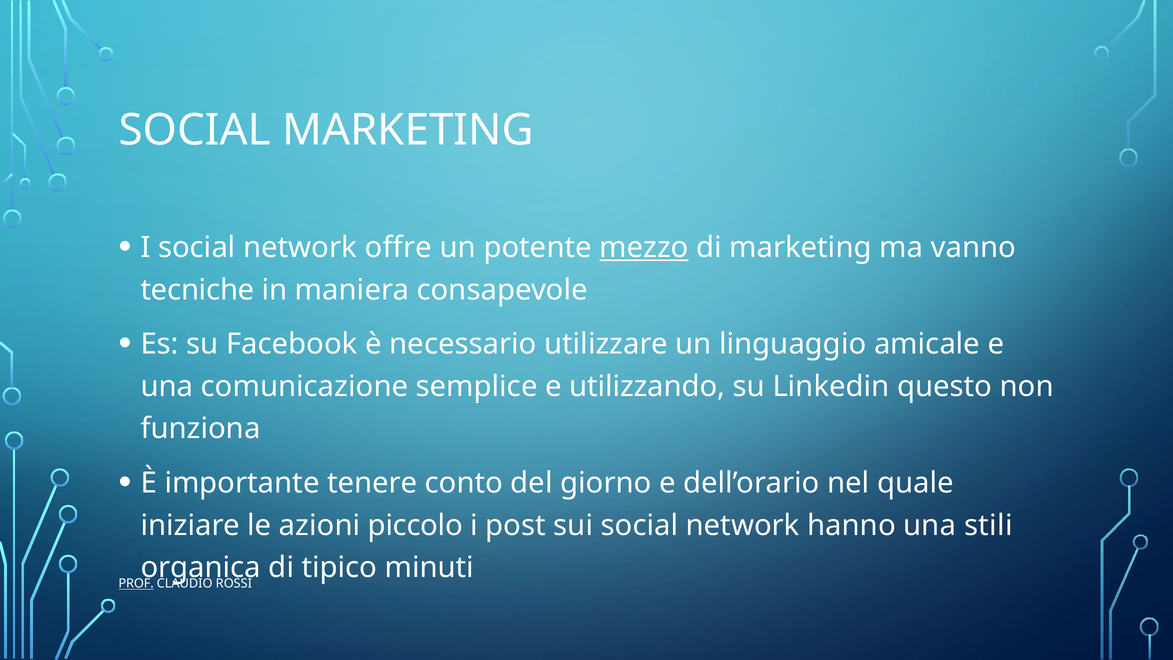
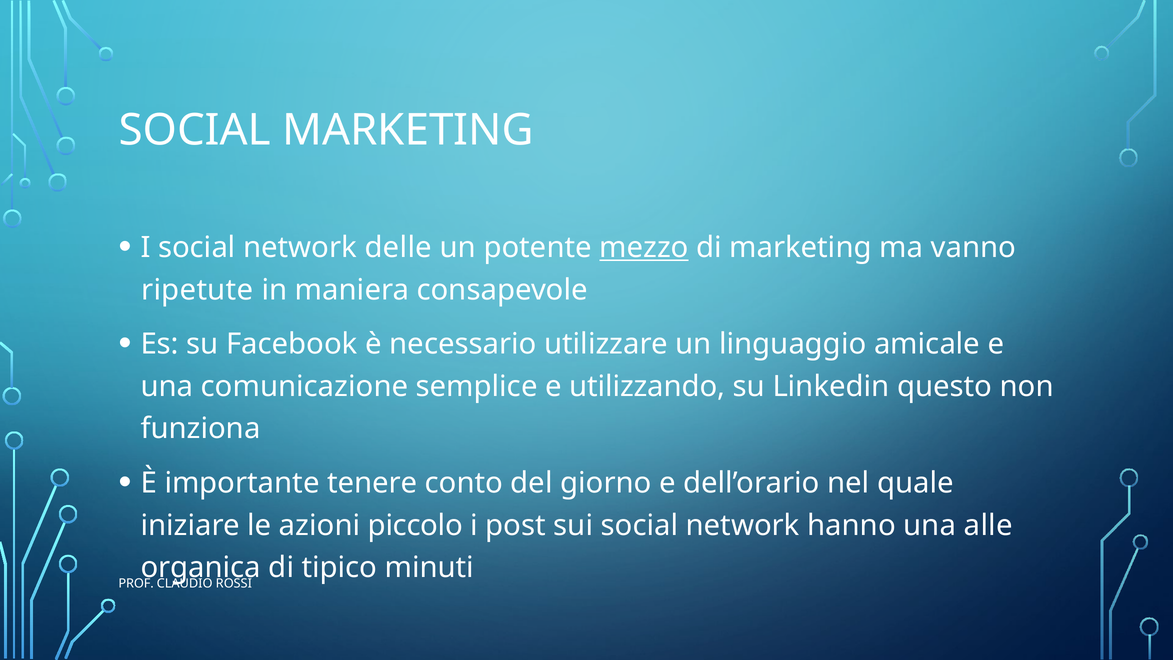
offre: offre -> delle
tecniche: tecniche -> ripetute
stili: stili -> alle
PROF underline: present -> none
